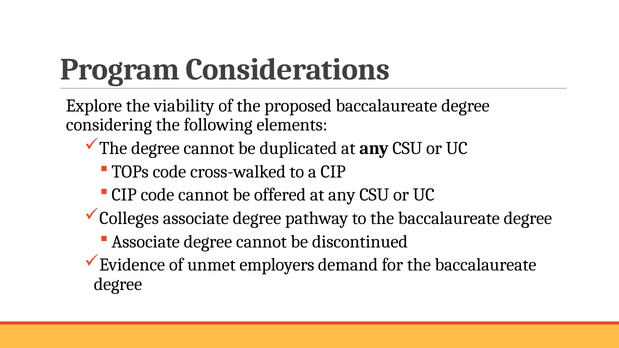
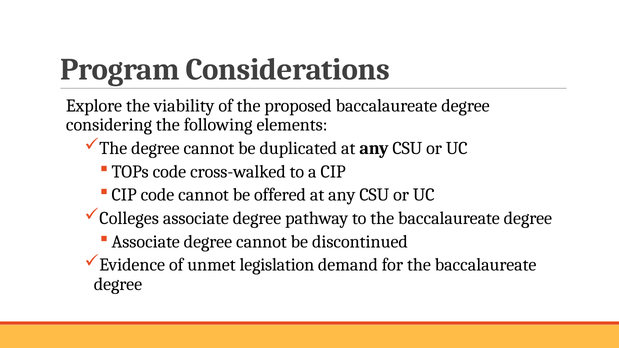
employers: employers -> legislation
